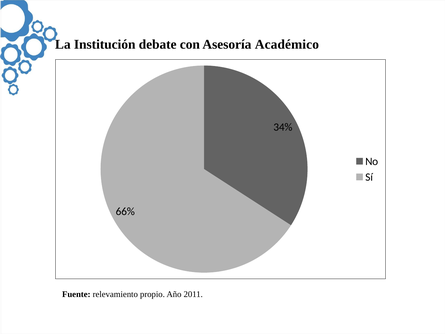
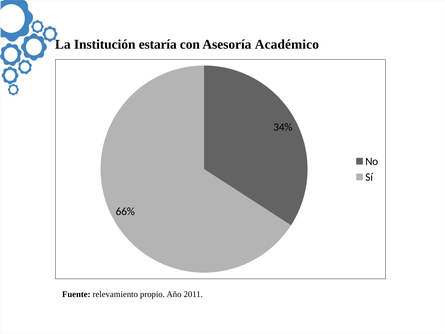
debate: debate -> estaría
